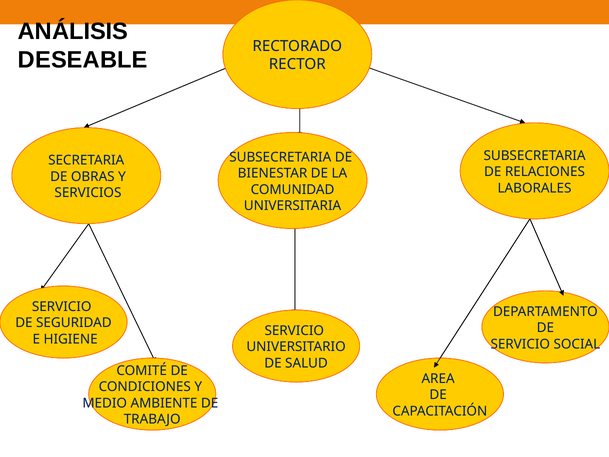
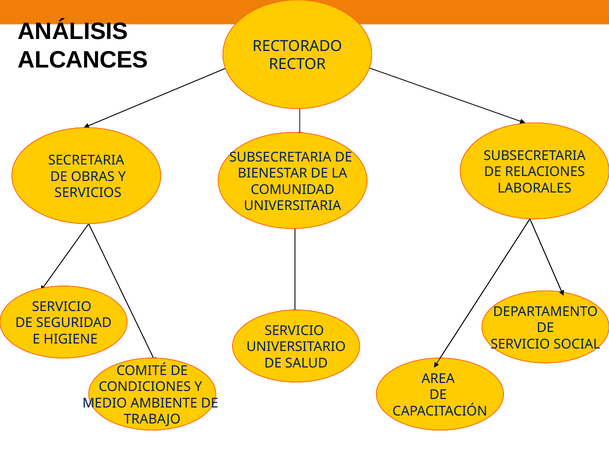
DESEABLE: DESEABLE -> ALCANCES
